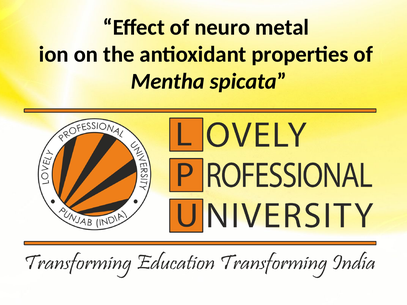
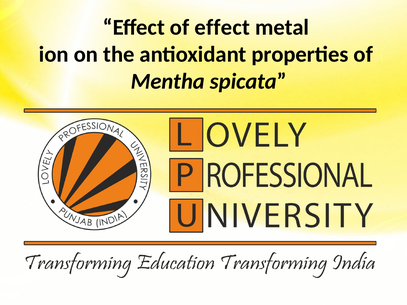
of neuro: neuro -> effect
